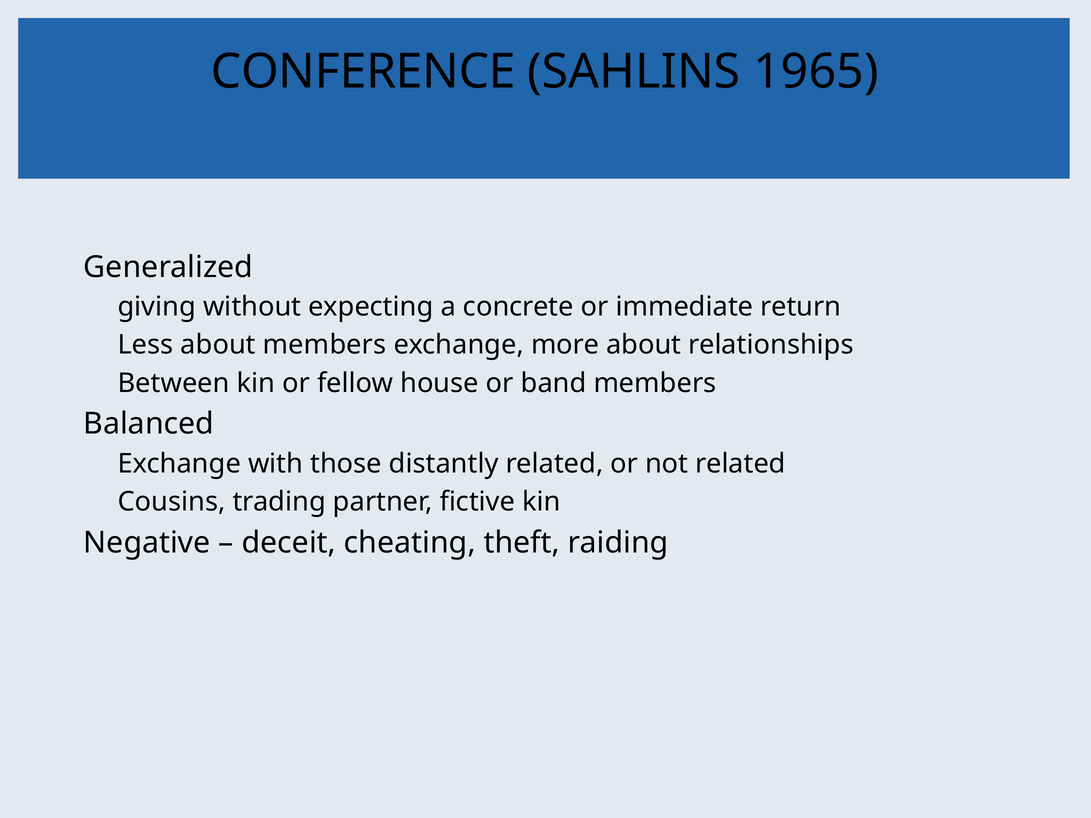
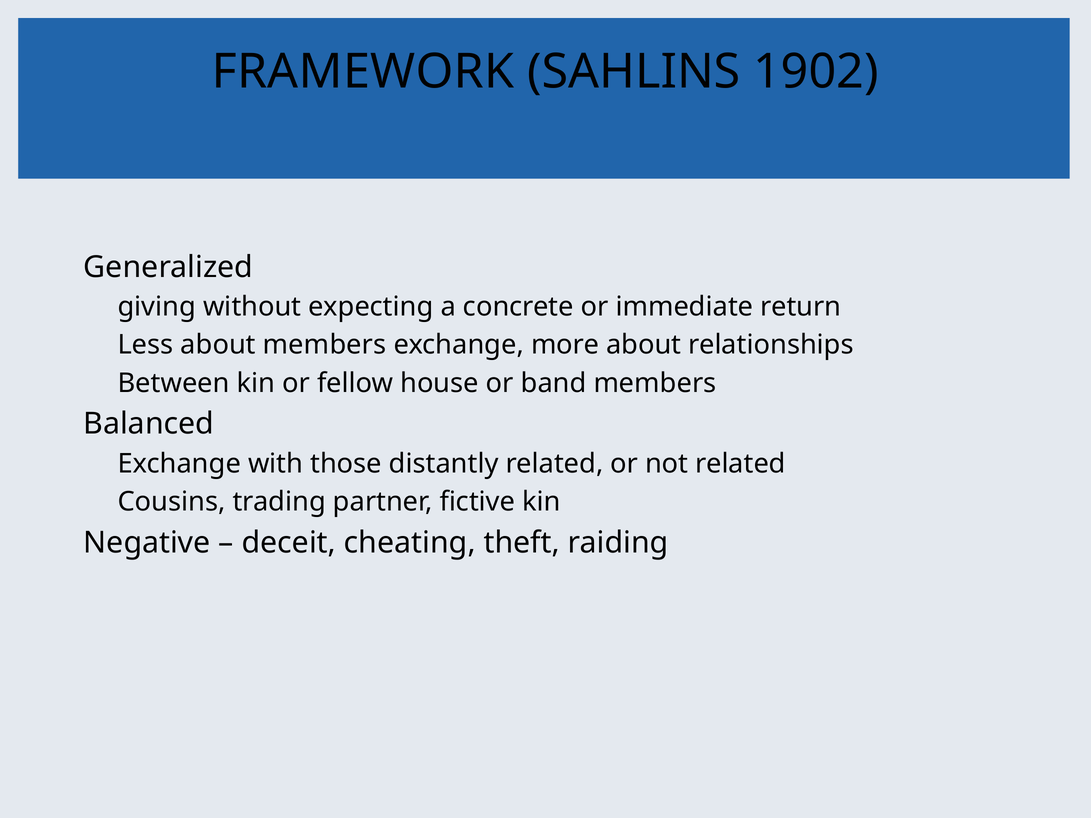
CONFERENCE: CONFERENCE -> FRAMEWORK
1965: 1965 -> 1902
